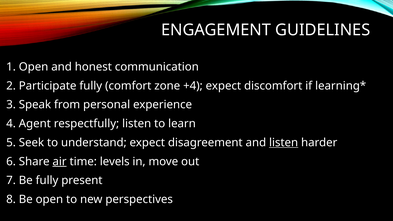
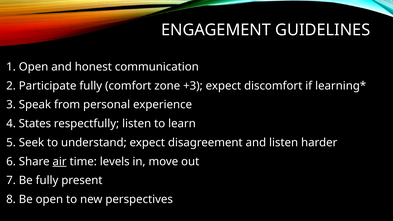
+4: +4 -> +3
Agent: Agent -> States
listen at (284, 143) underline: present -> none
